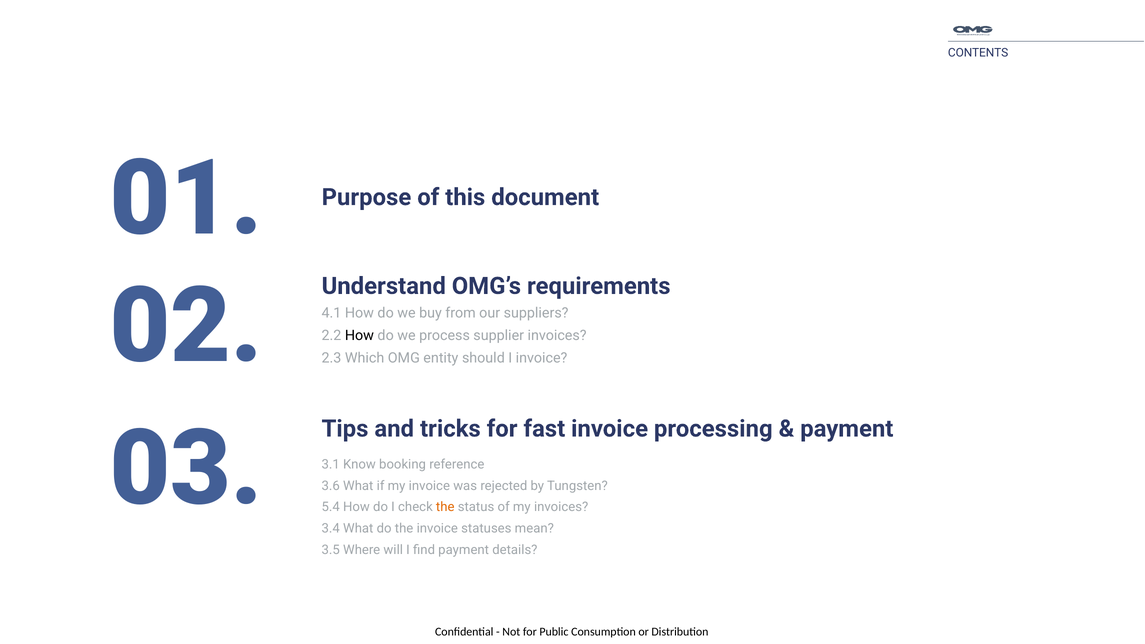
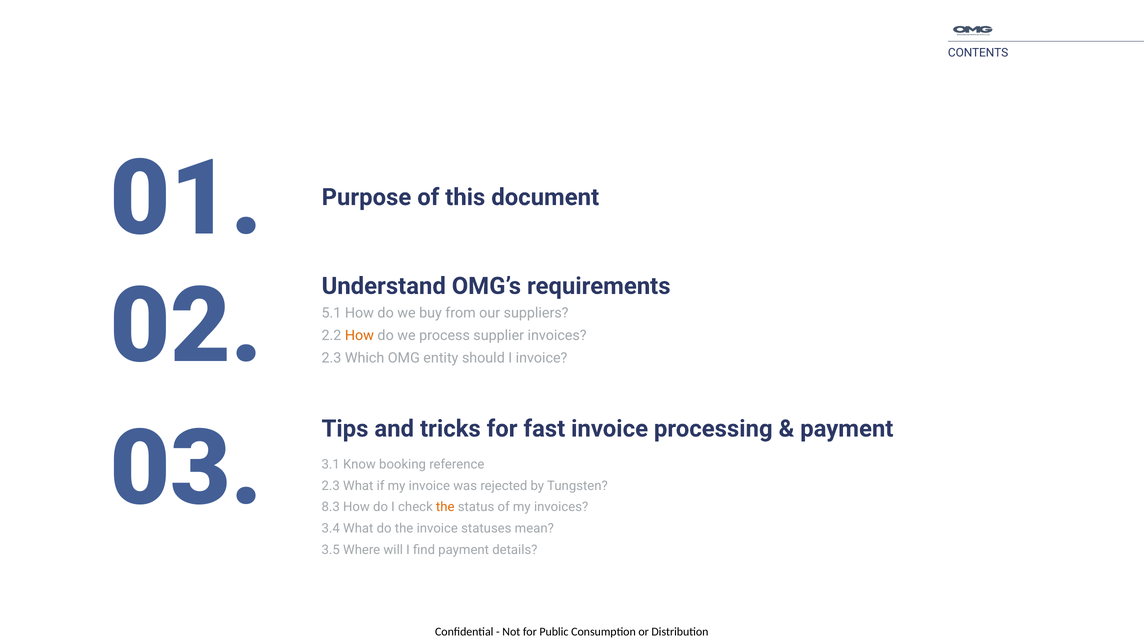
4.1: 4.1 -> 5.1
How at (359, 335) colour: black -> orange
3.6 at (331, 486): 3.6 -> 2.3
5.4: 5.4 -> 8.3
